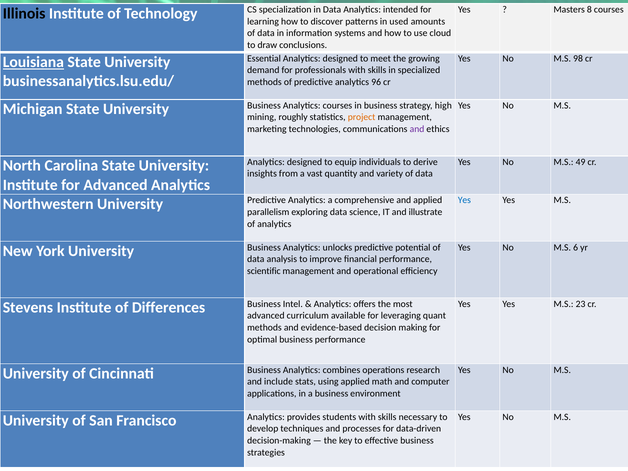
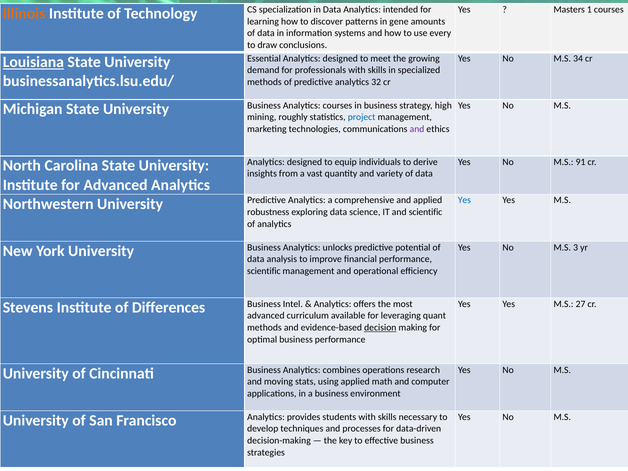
8: 8 -> 1
Illinois colour: black -> orange
used: used -> gene
cloud: cloud -> every
98: 98 -> 34
96: 96 -> 32
project colour: orange -> blue
49: 49 -> 91
parallelism: parallelism -> robustness
and illustrate: illustrate -> scientific
6: 6 -> 3
23: 23 -> 27
decision underline: none -> present
include: include -> moving
